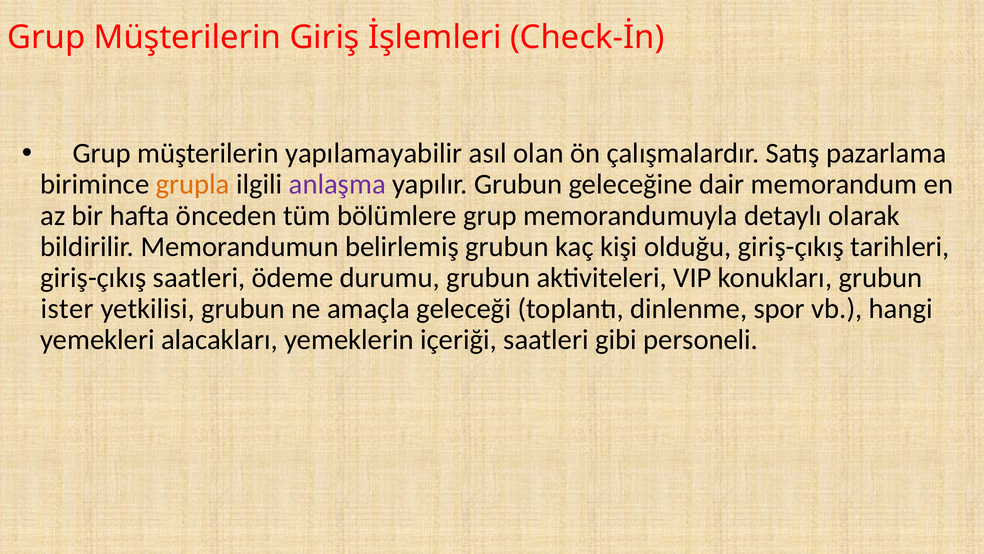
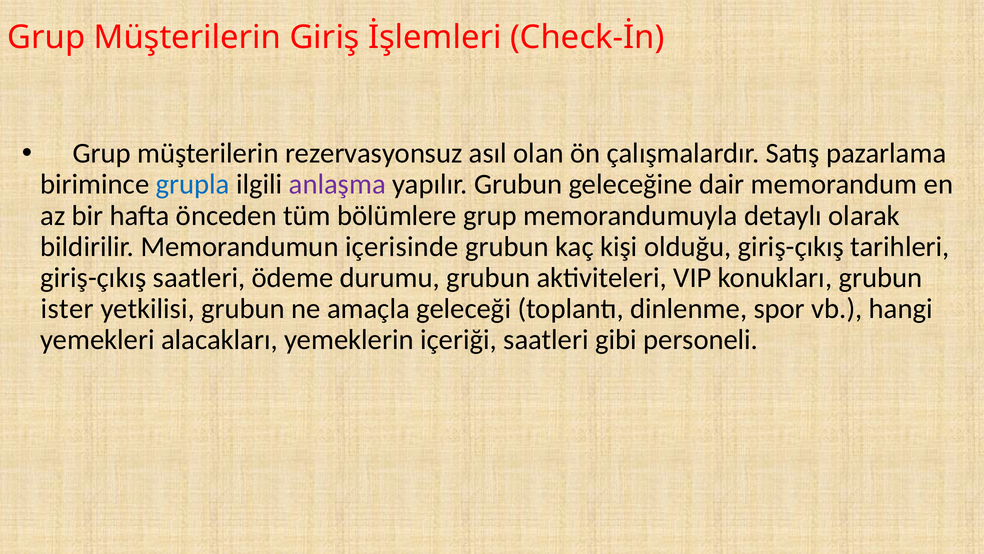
yapılamayabilir: yapılamayabilir -> rezervasyonsuz
grupla colour: orange -> blue
belirlemiş: belirlemiş -> içerisinde
